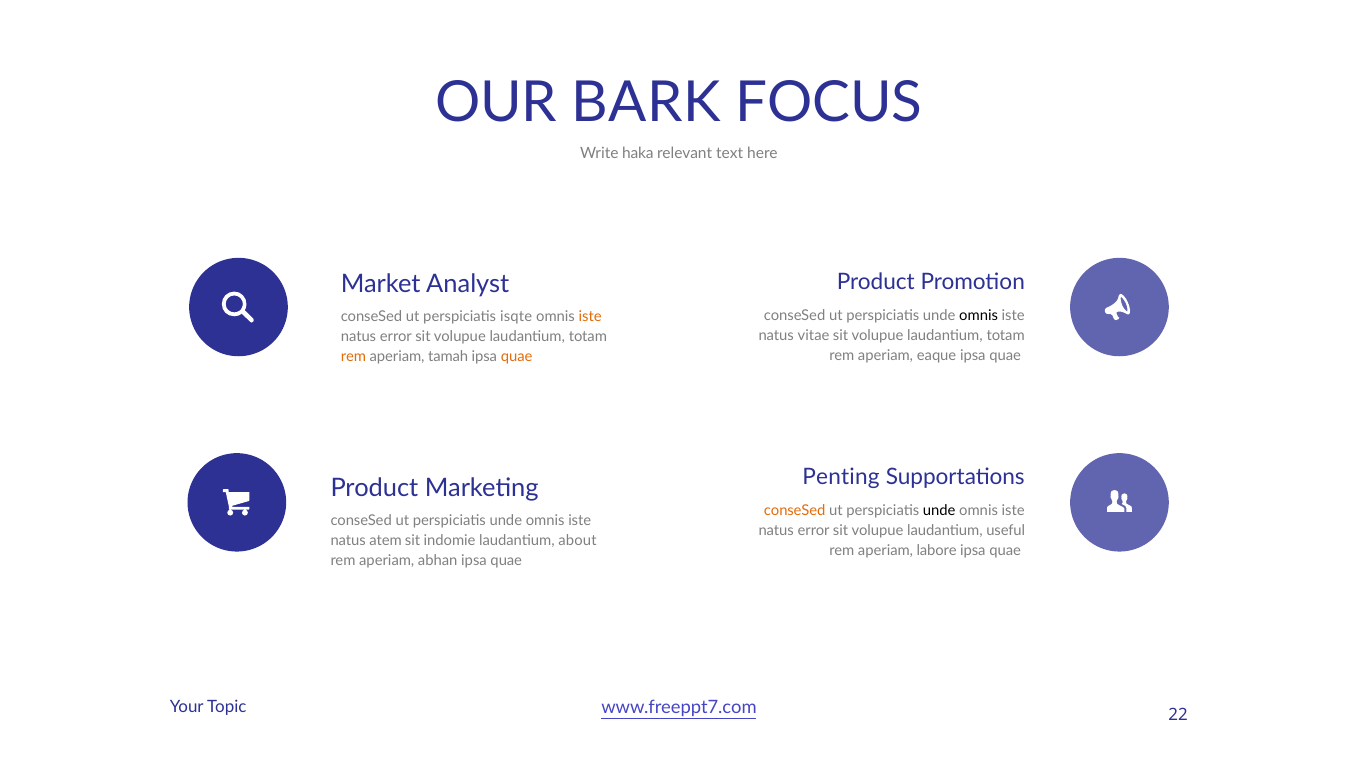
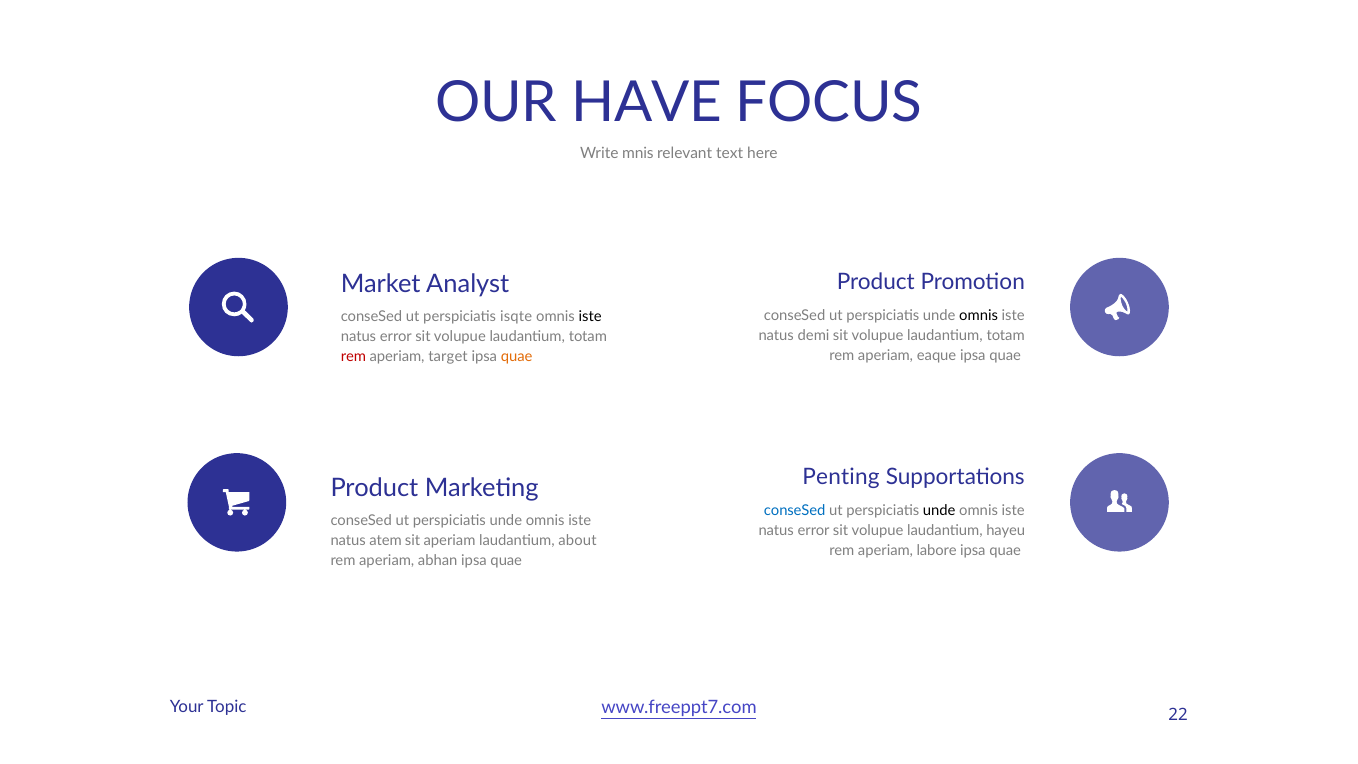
BARK: BARK -> HAVE
haka: haka -> mnis
iste at (590, 317) colour: orange -> black
vitae: vitae -> demi
rem at (353, 356) colour: orange -> red
tamah: tamah -> target
conseSed at (795, 511) colour: orange -> blue
useful: useful -> hayeu
sit indomie: indomie -> aperiam
